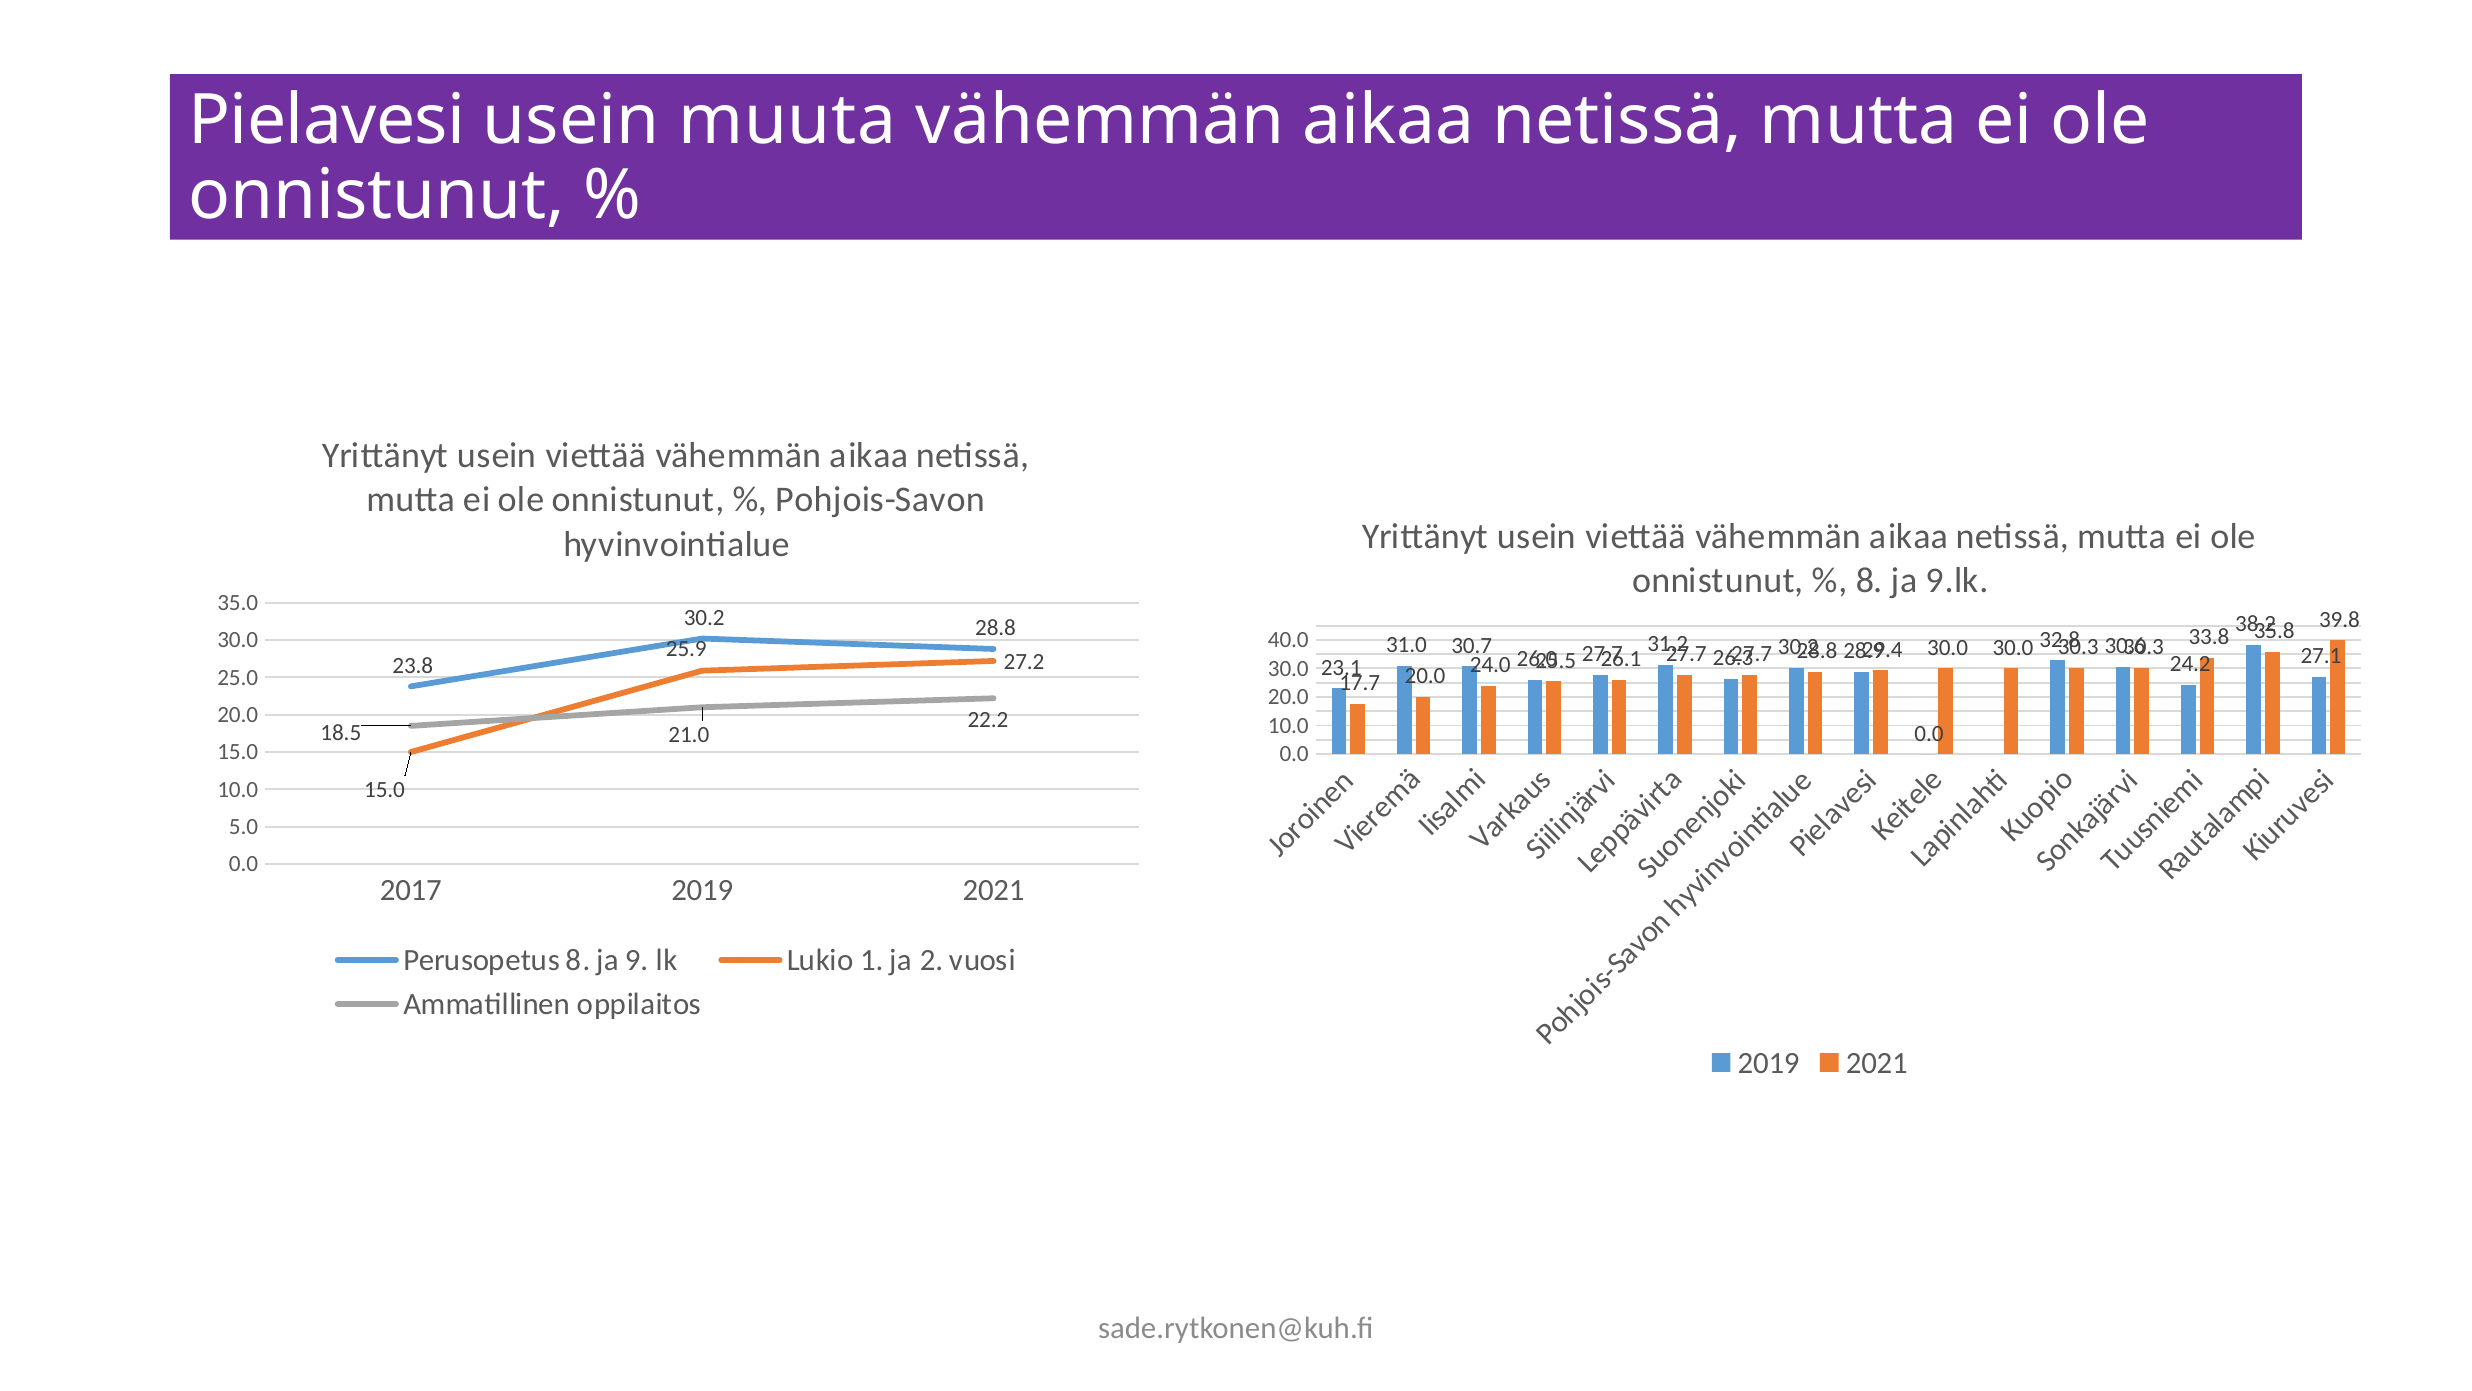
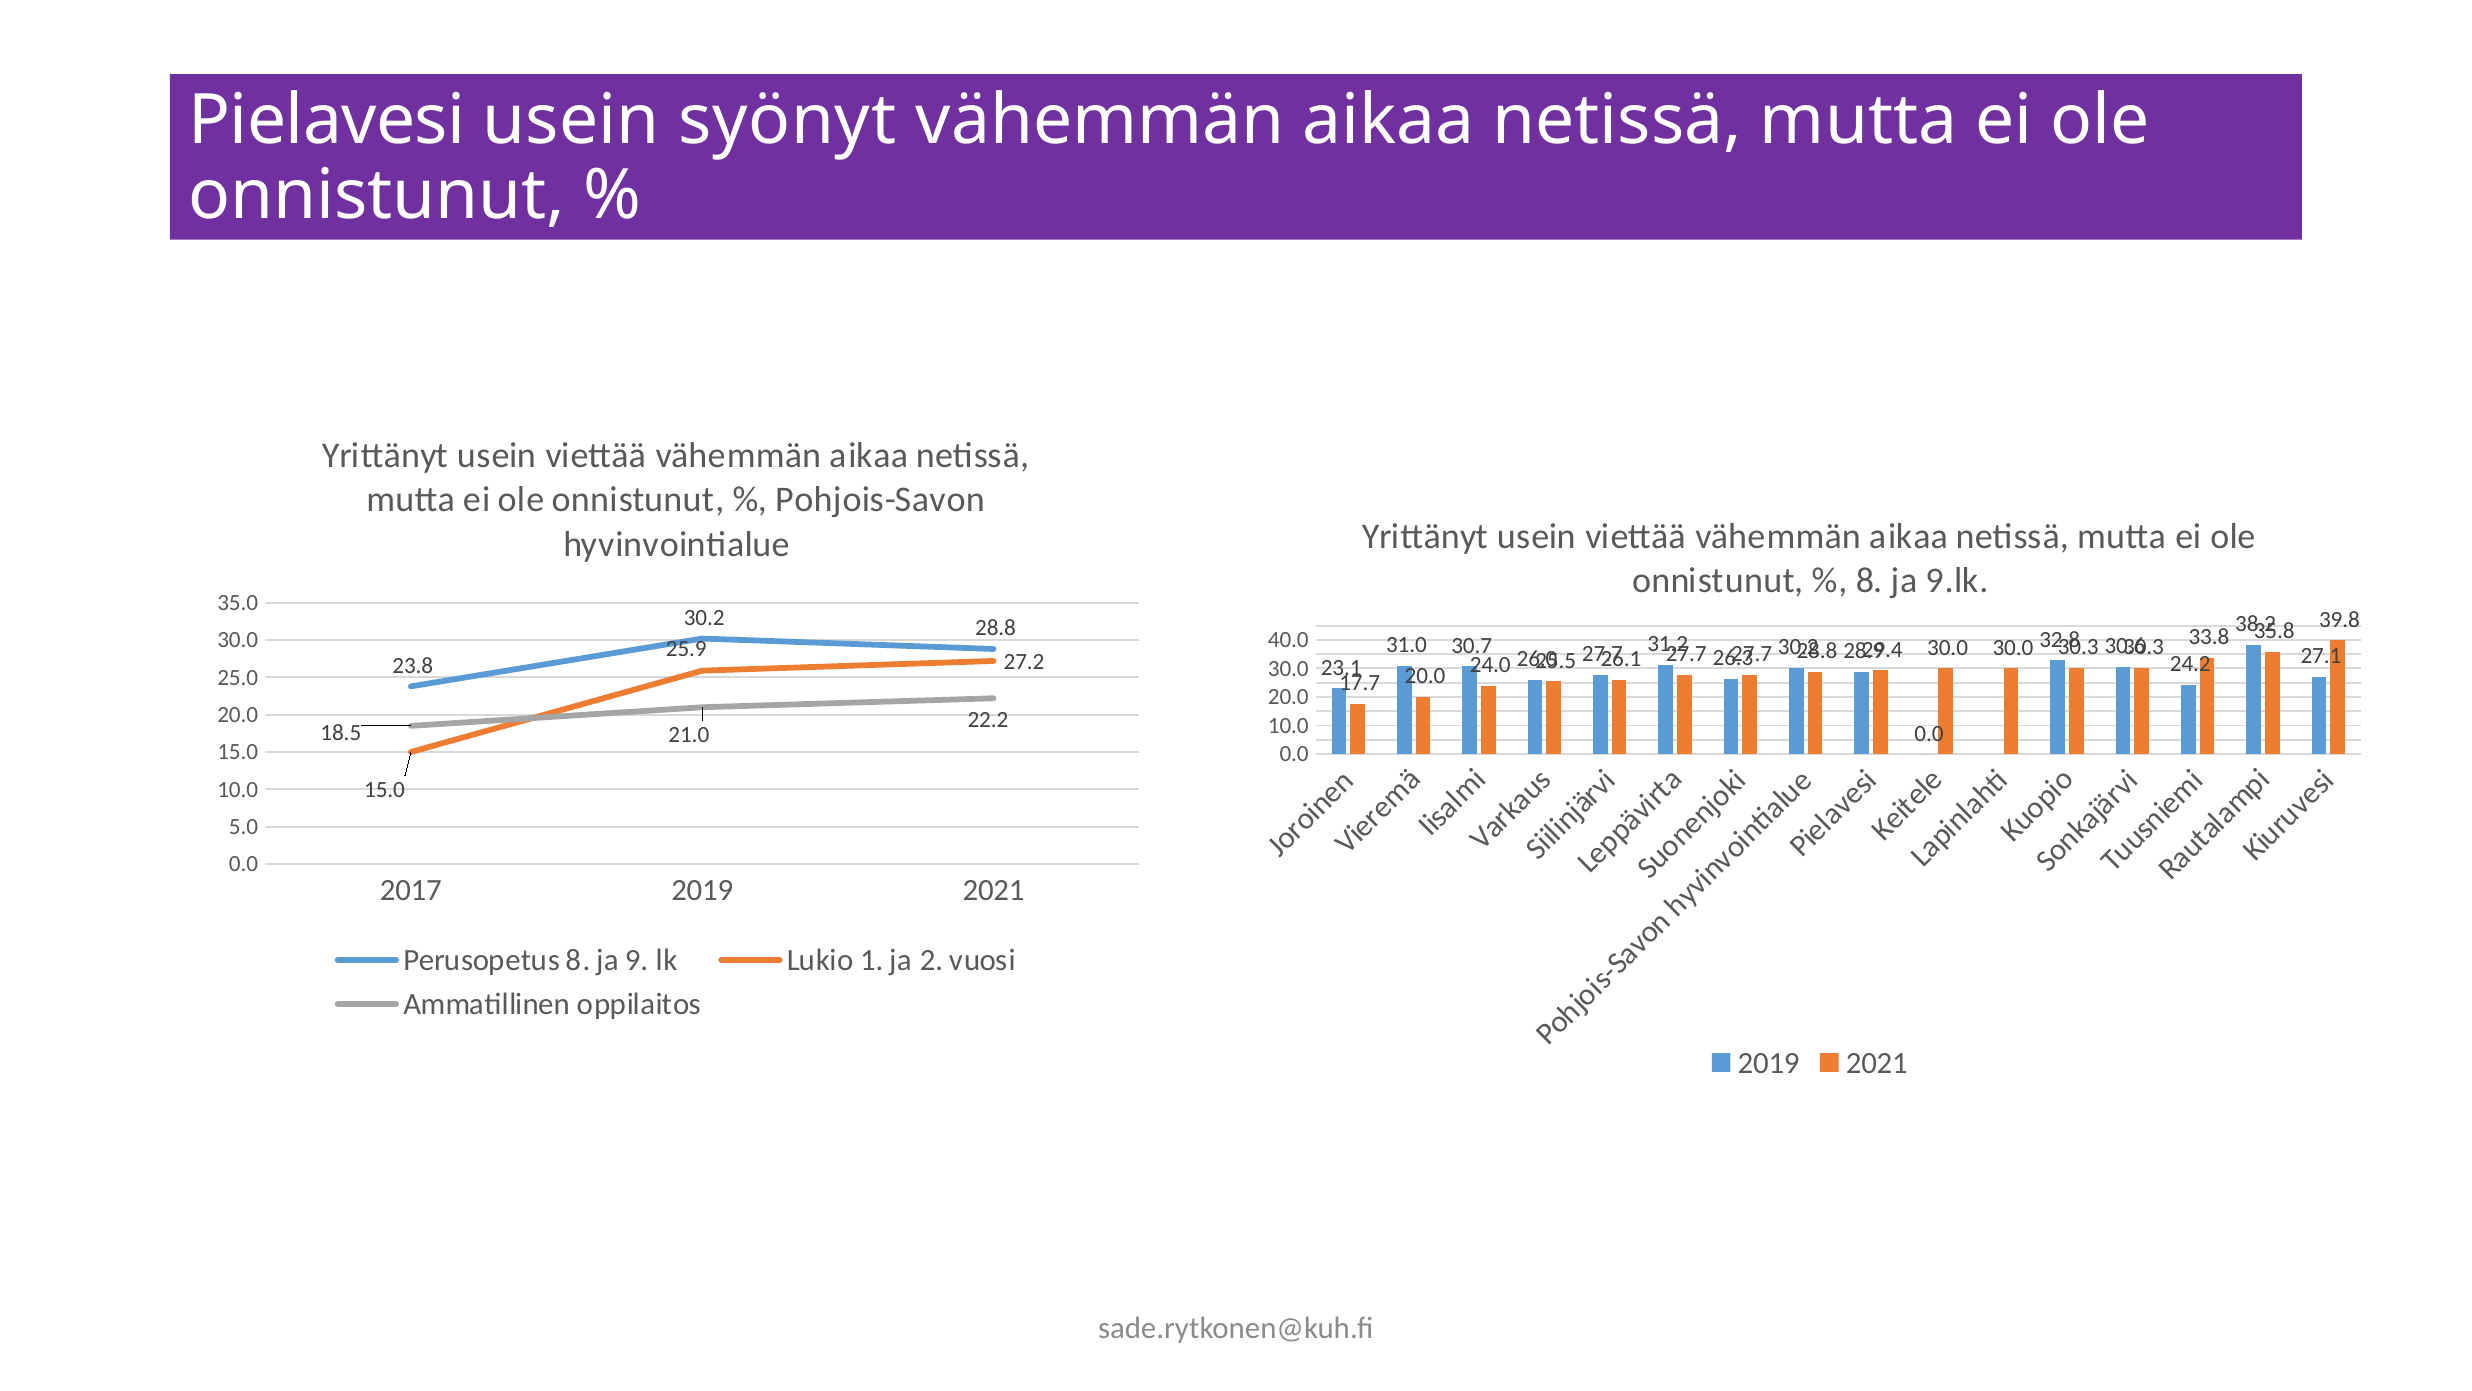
muuta: muuta -> syönyt
